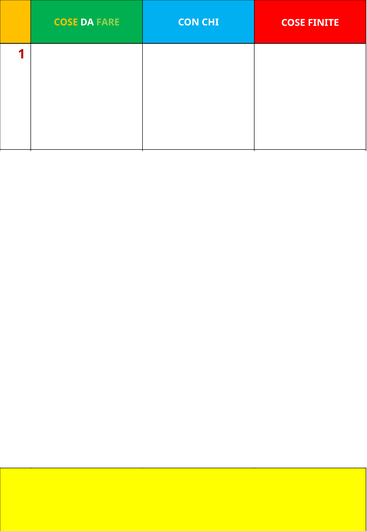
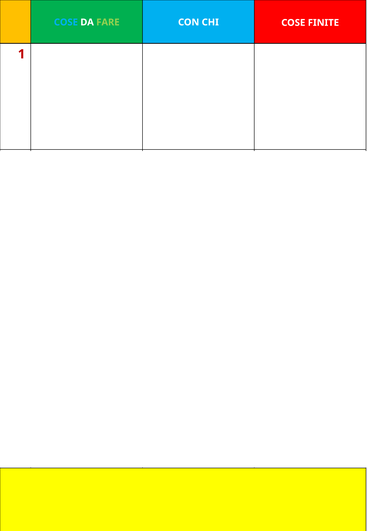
COSE at (66, 22) colour: yellow -> light blue
